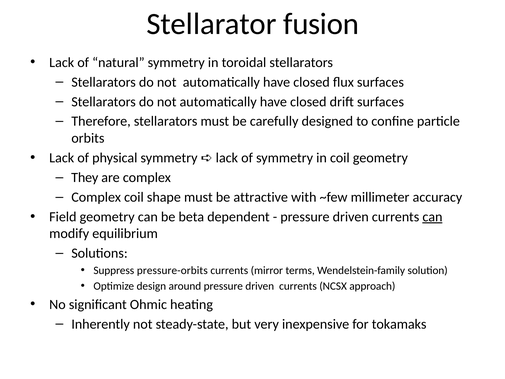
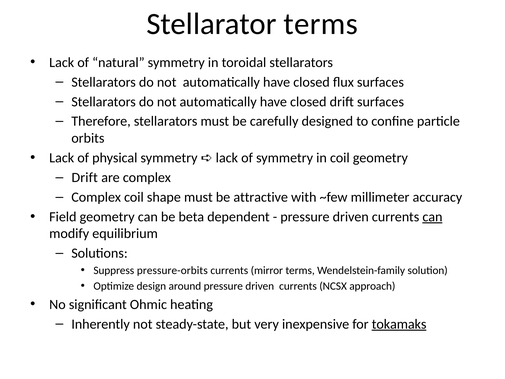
Stellarator fusion: fusion -> terms
They at (85, 177): They -> Drift
tokamaks underline: none -> present
